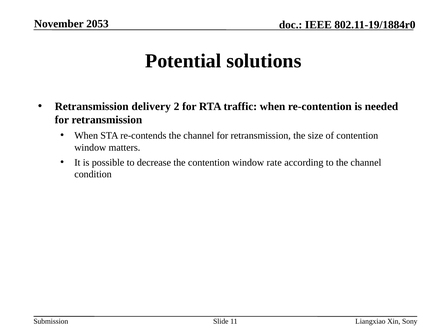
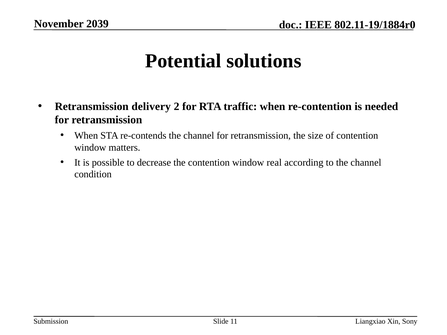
2053: 2053 -> 2039
rate: rate -> real
